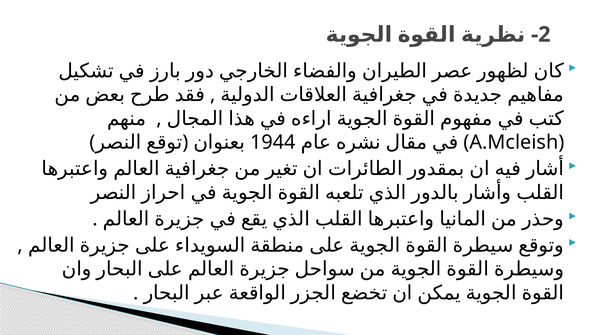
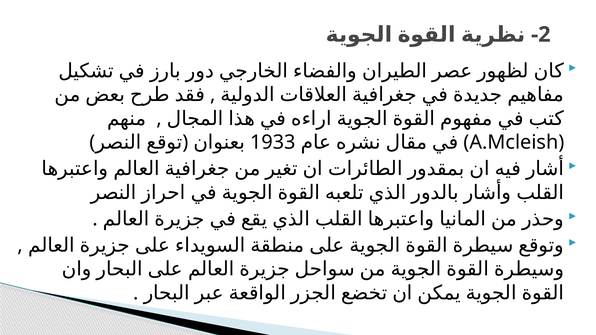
1944: 1944 -> 1933
